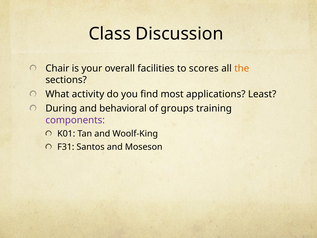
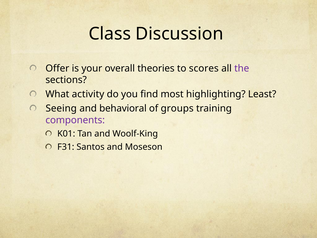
Chair: Chair -> Offer
facilities: facilities -> theories
the colour: orange -> purple
applications: applications -> highlighting
During: During -> Seeing
